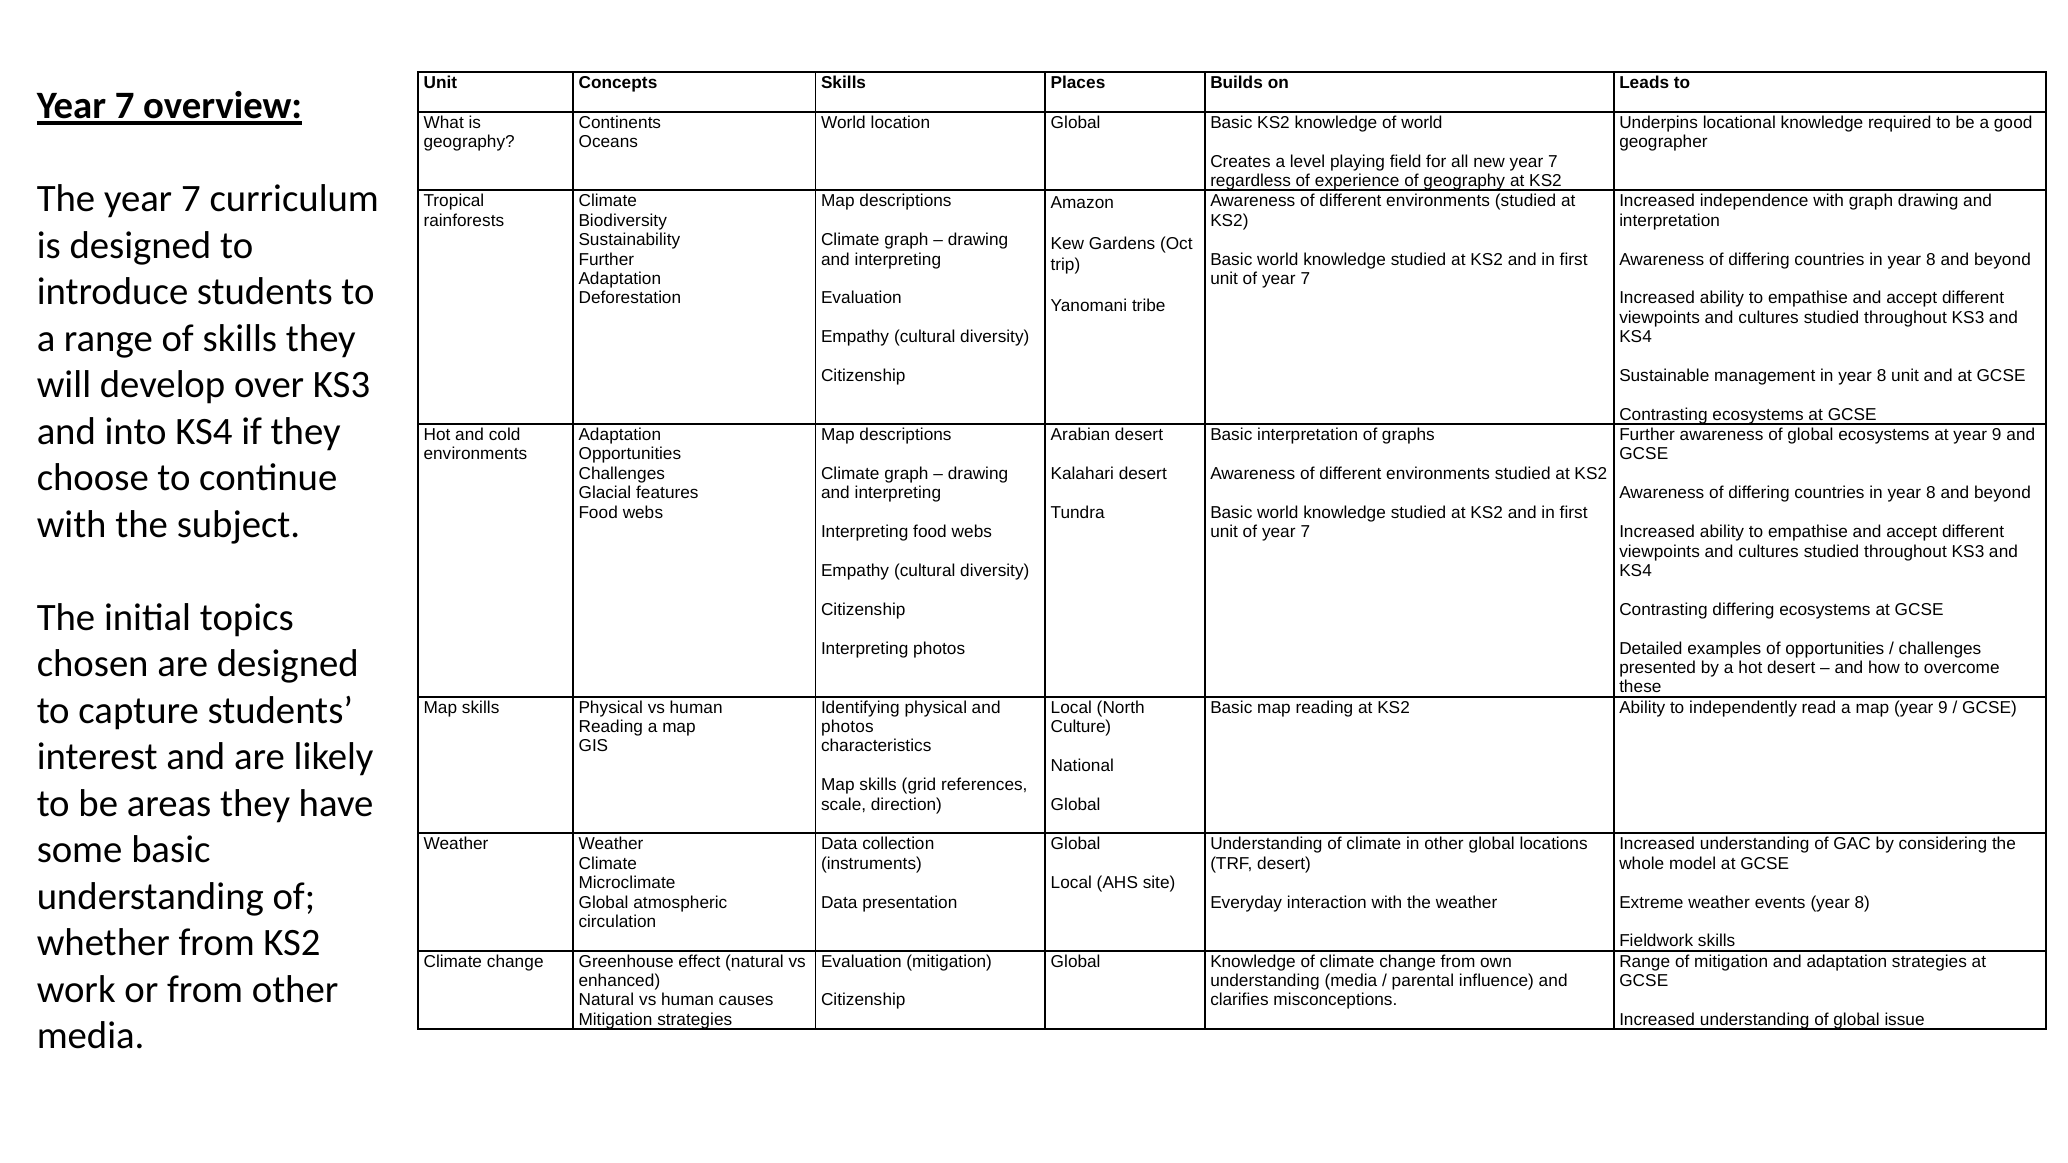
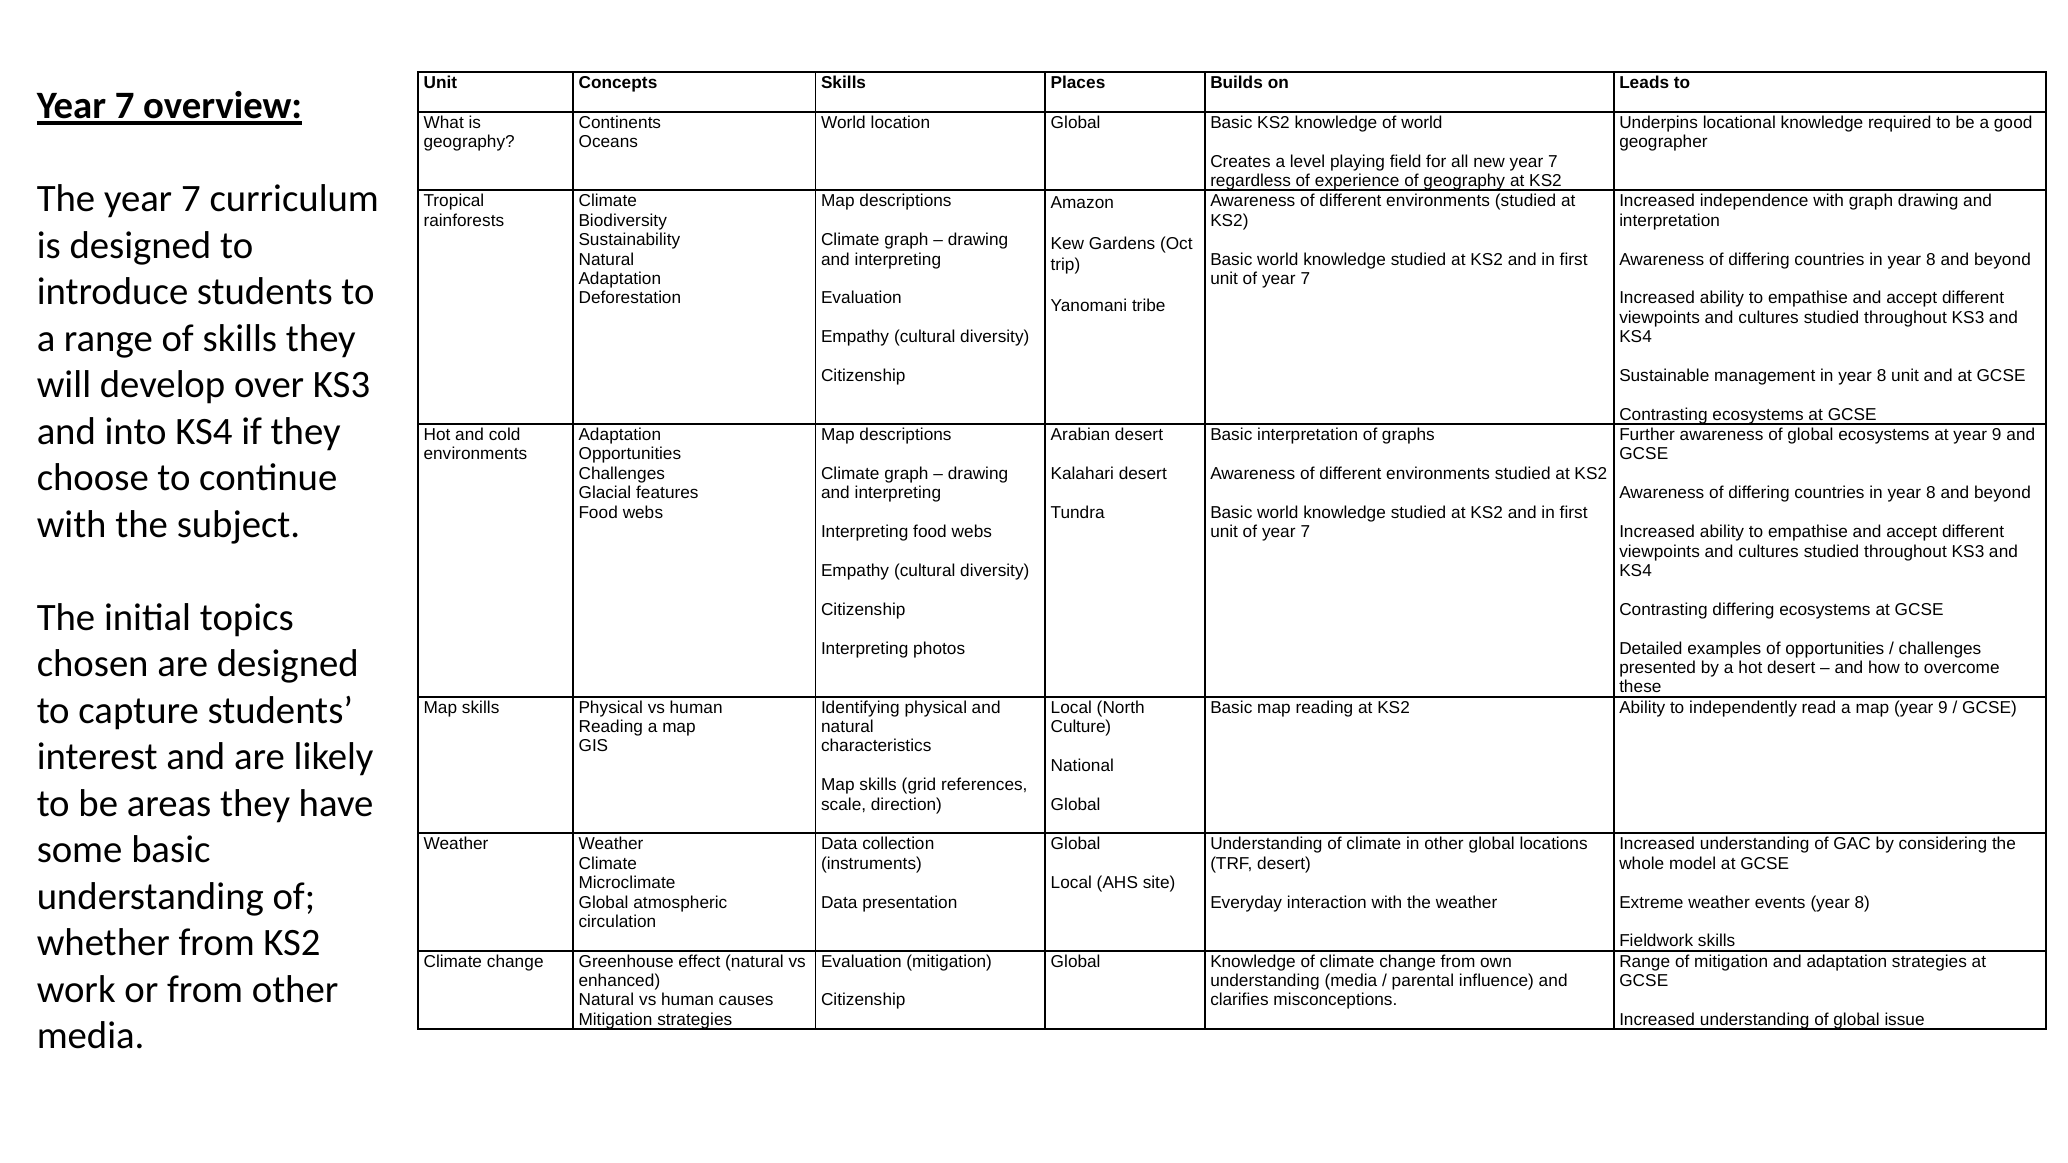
Further at (606, 259): Further -> Natural
photos at (847, 727): photos -> natural
